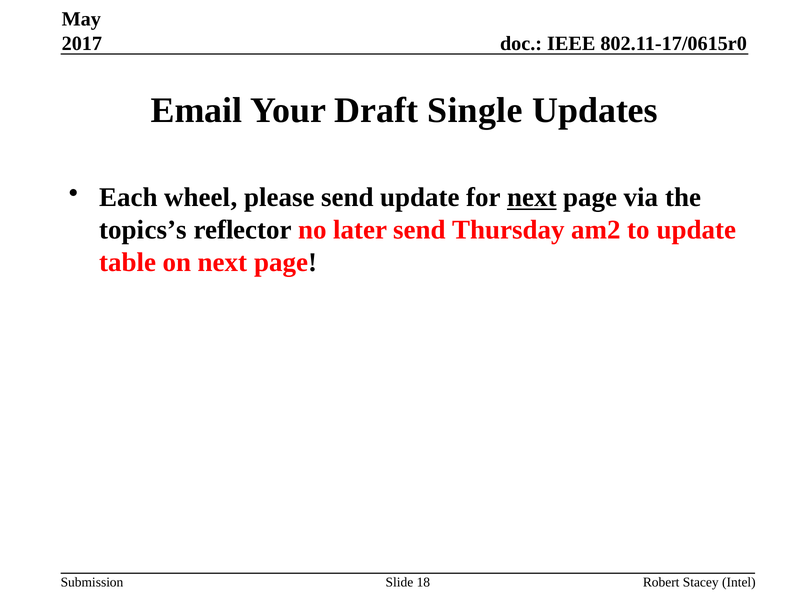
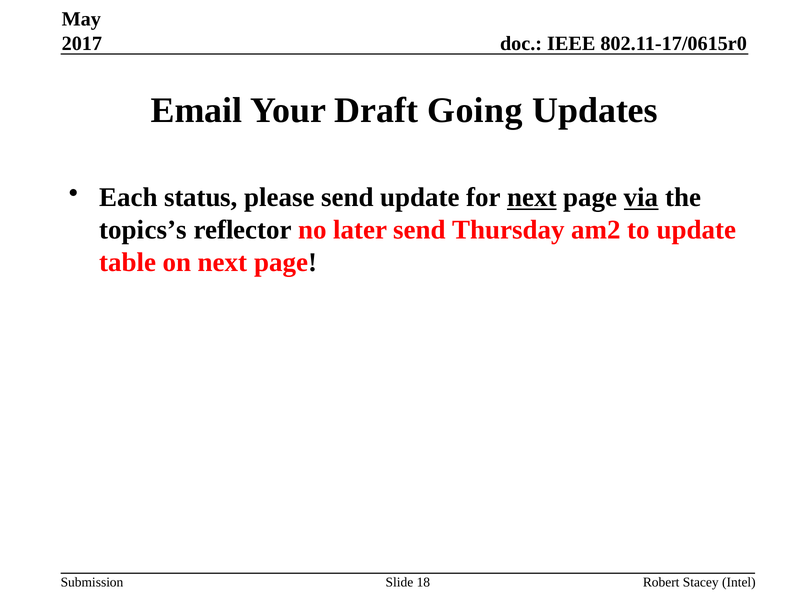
Single: Single -> Going
wheel: wheel -> status
via underline: none -> present
